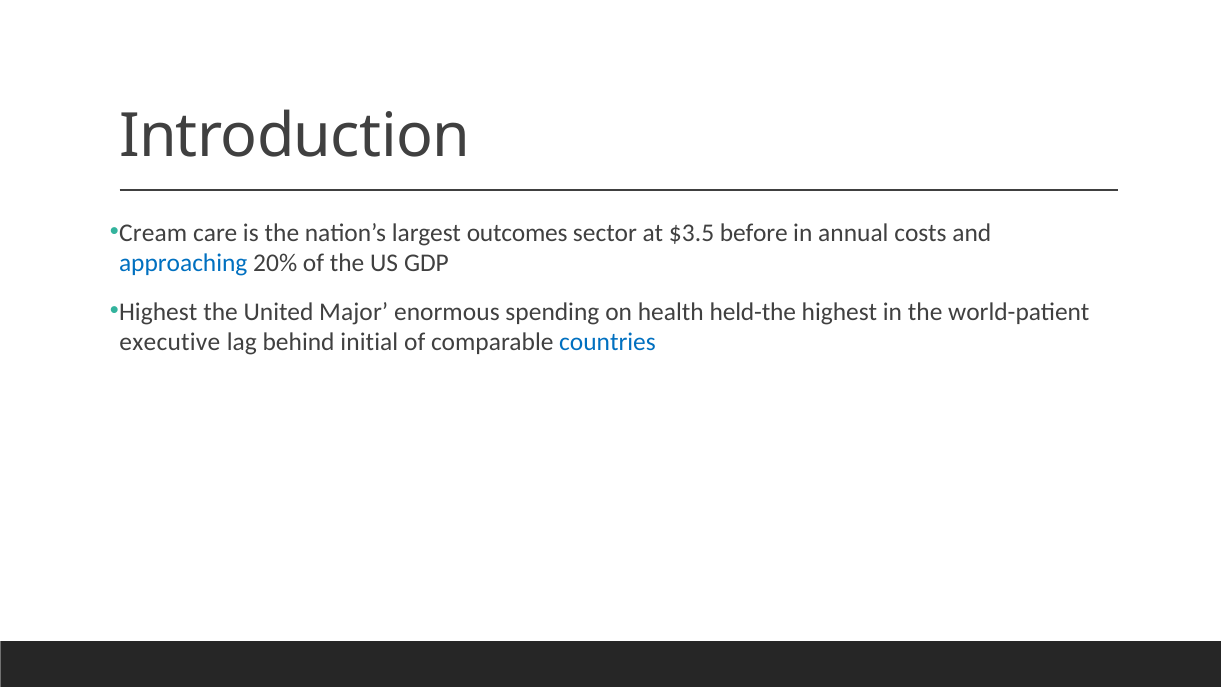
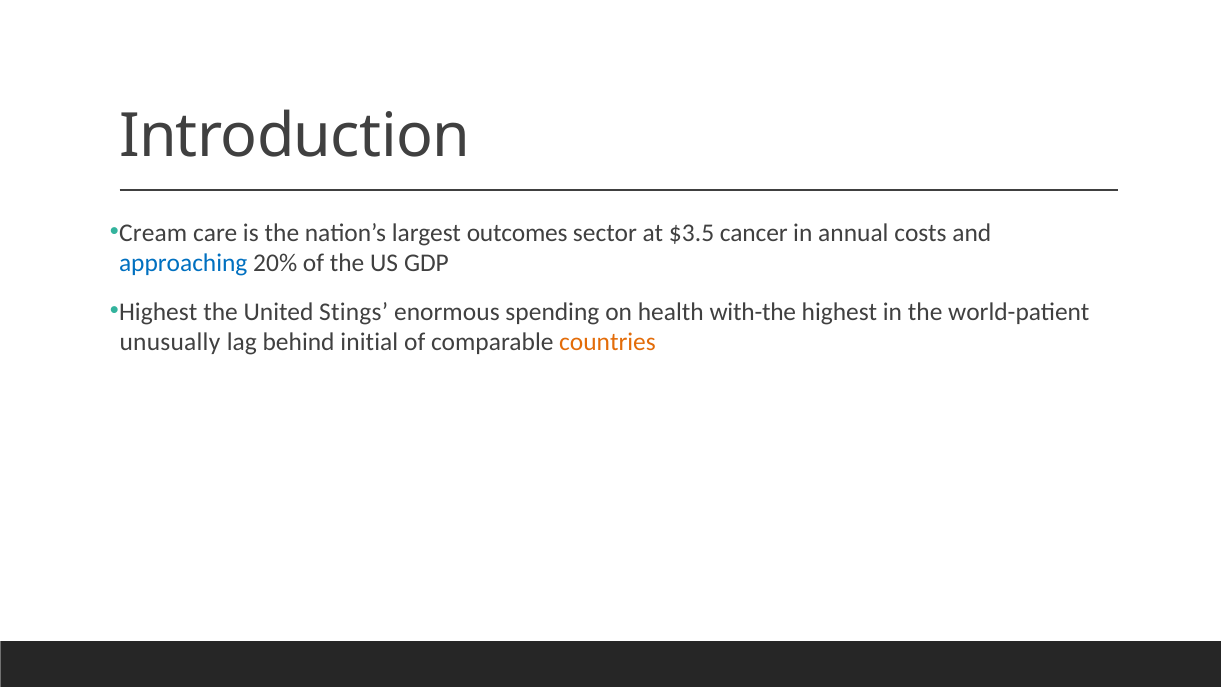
before: before -> cancer
Major: Major -> Stings
held-the: held-the -> with-the
executive: executive -> unusually
countries colour: blue -> orange
